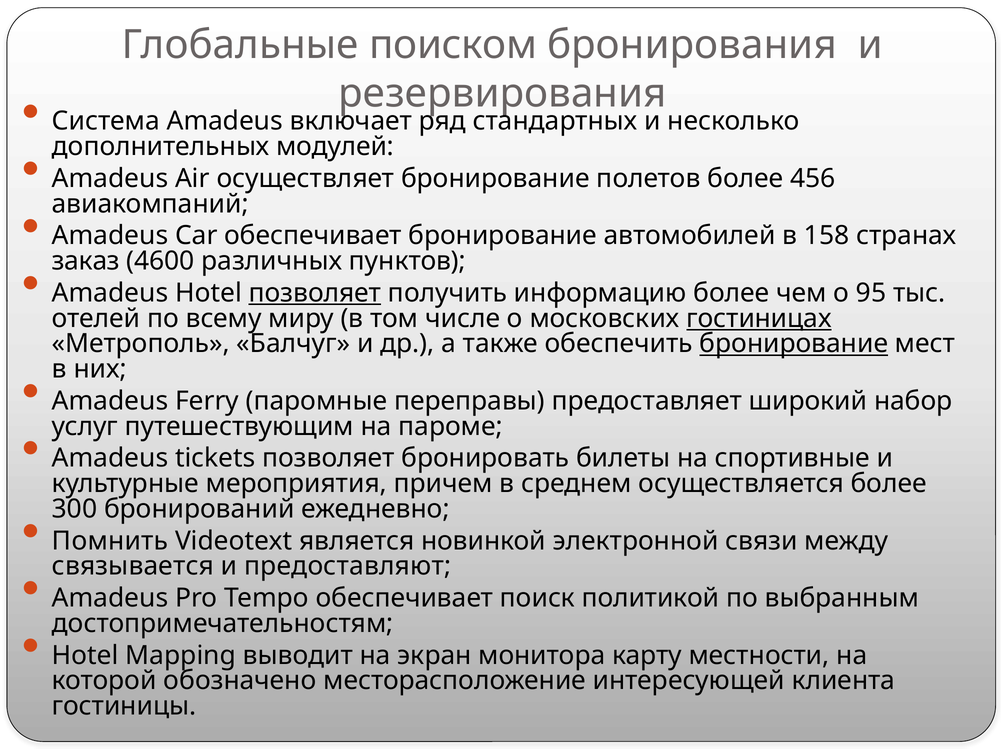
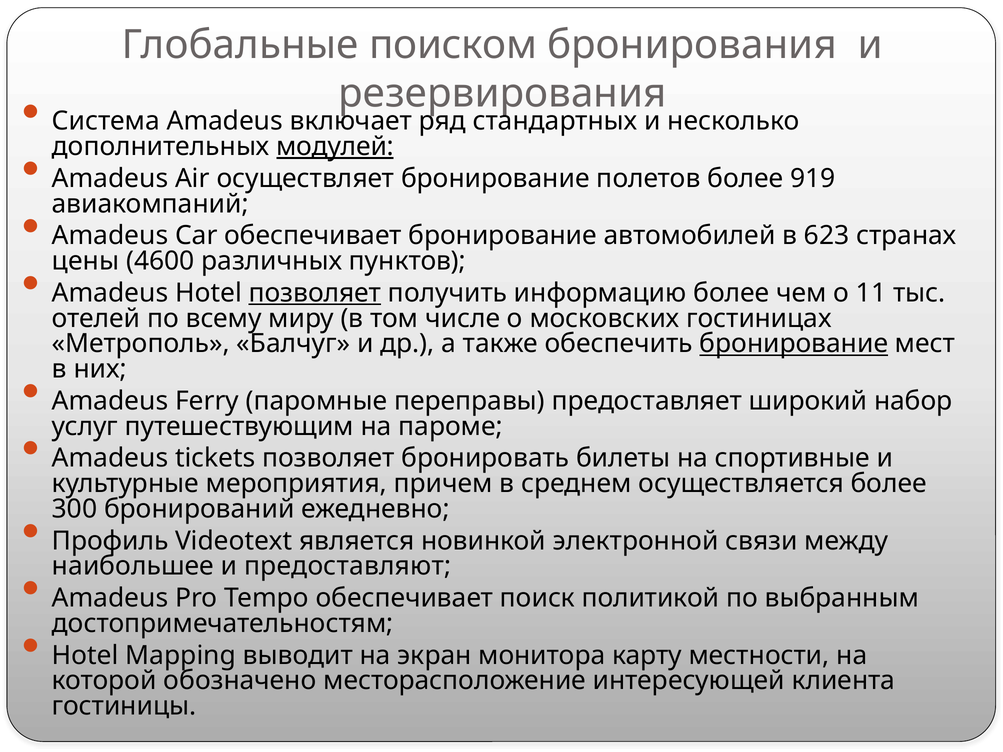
модулей underline: none -> present
456: 456 -> 919
158: 158 -> 623
заказ: заказ -> цены
95: 95 -> 11
гостиницах underline: present -> none
Помнить: Помнить -> Профиль
связывается: связывается -> наибольшее
